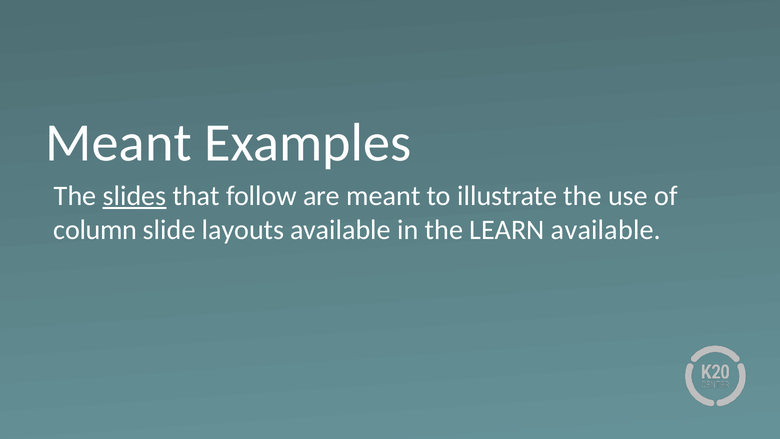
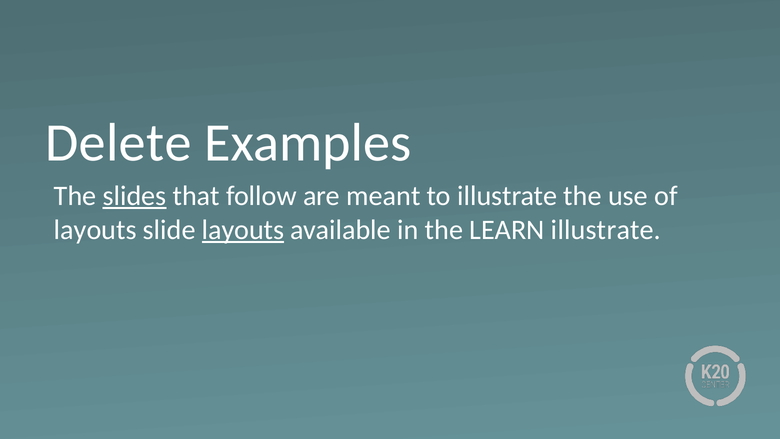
Meant at (118, 143): Meant -> Delete
column at (95, 230): column -> layouts
layouts at (243, 230) underline: none -> present
LEARN available: available -> illustrate
